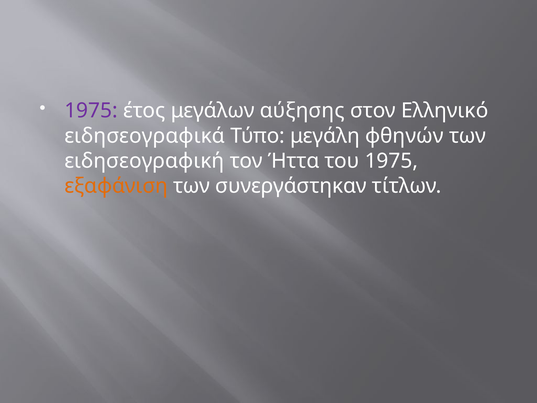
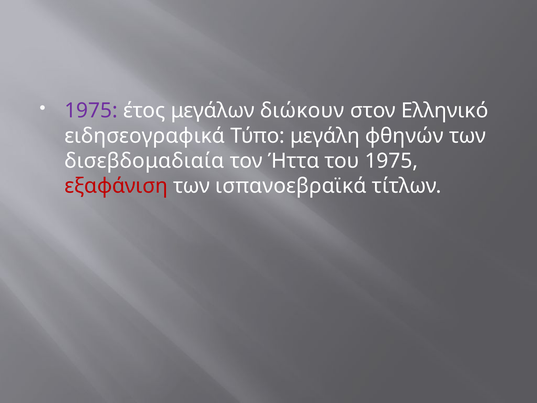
αύξησης: αύξησης -> διώκουν
ειδησεογραφική: ειδησεογραφική -> δισεβδομαδιαία
εξαφάνιση colour: orange -> red
συνεργάστηκαν: συνεργάστηκαν -> ισπανοεβραϊκά
